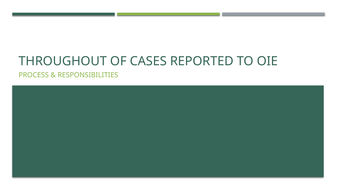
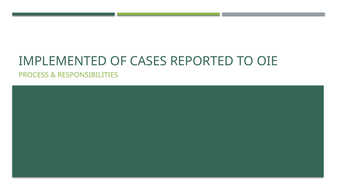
THROUGHOUT: THROUGHOUT -> IMPLEMENTED
